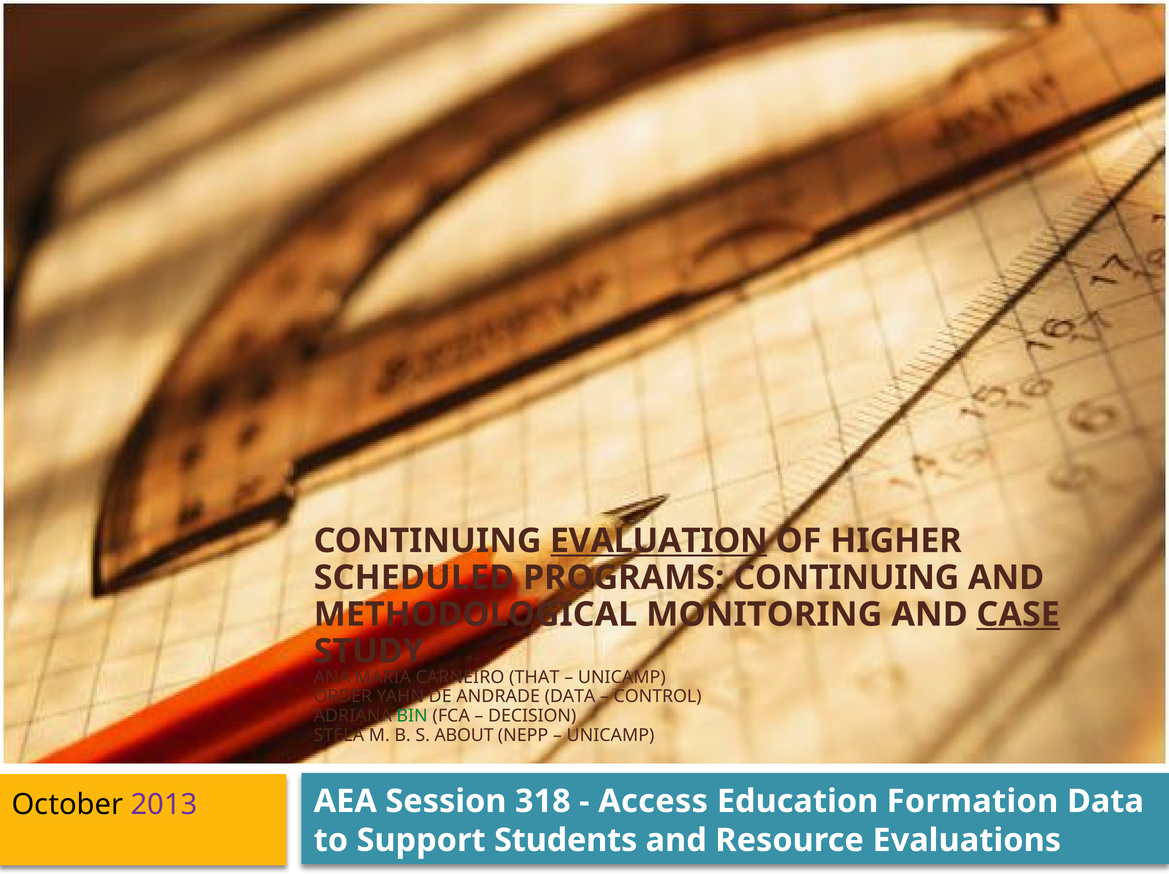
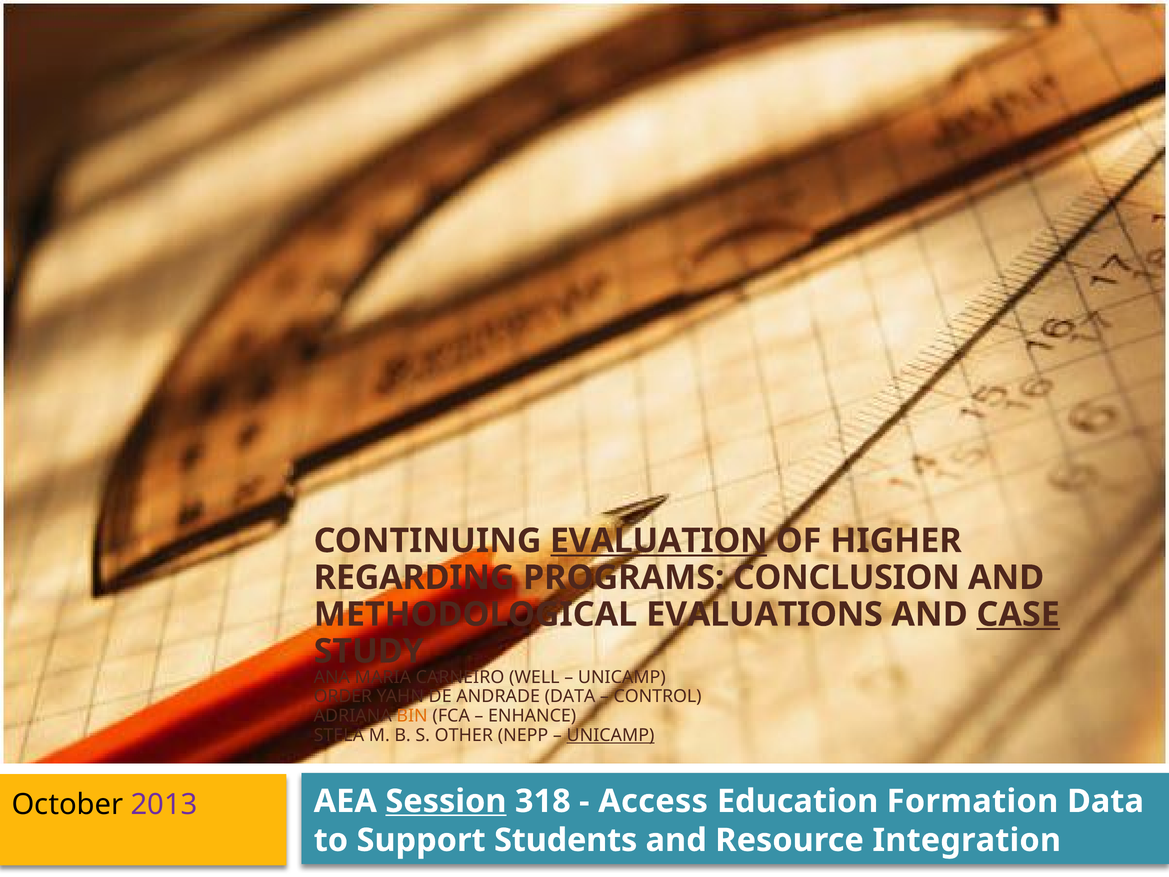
SCHEDULED: SCHEDULED -> REGARDING
PROGRAMS CONTINUING: CONTINUING -> CONCLUSION
MONITORING: MONITORING -> EVALUATIONS
THAT: THAT -> WELL
BIN colour: green -> orange
DECISION: DECISION -> ENHANCE
ABOUT: ABOUT -> OTHER
UNICAMP at (611, 735) underline: none -> present
Session underline: none -> present
Evaluations: Evaluations -> Integration
